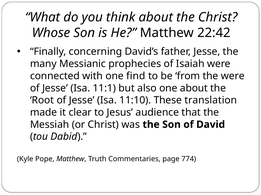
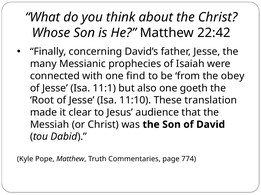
the were: were -> obey
one about: about -> goeth
